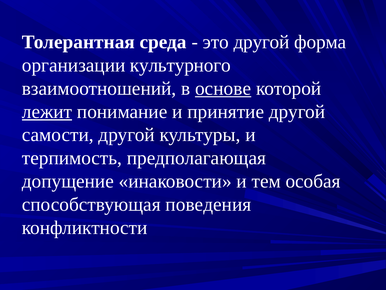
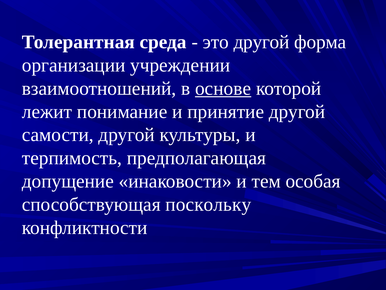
культурного: культурного -> учреждении
лежит underline: present -> none
поведения: поведения -> поскольку
